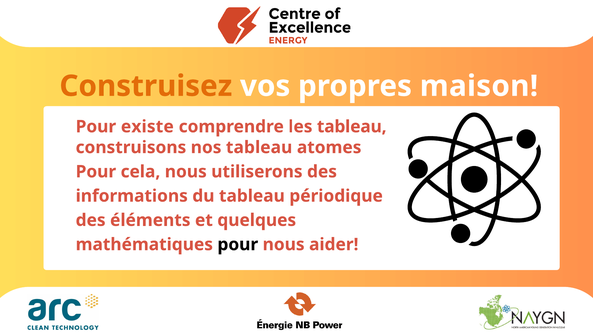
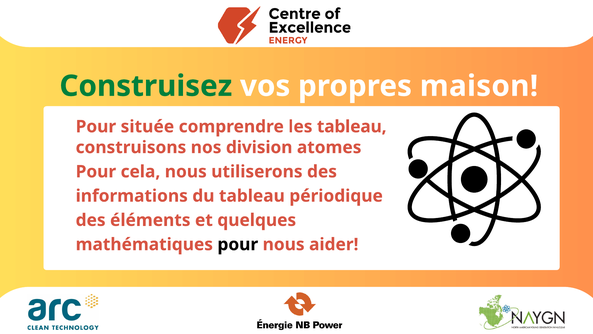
Construisez colour: orange -> green
existe: existe -> située
nos tableau: tableau -> division
